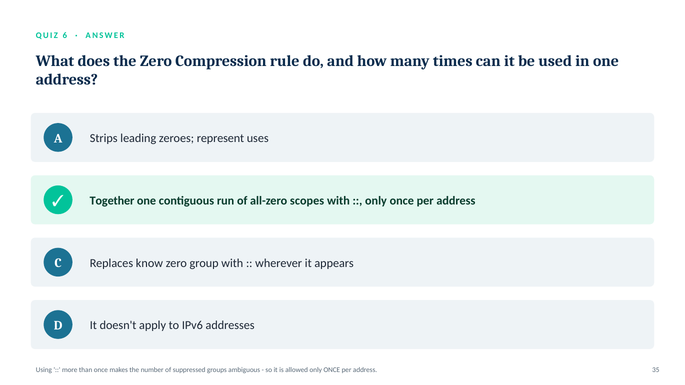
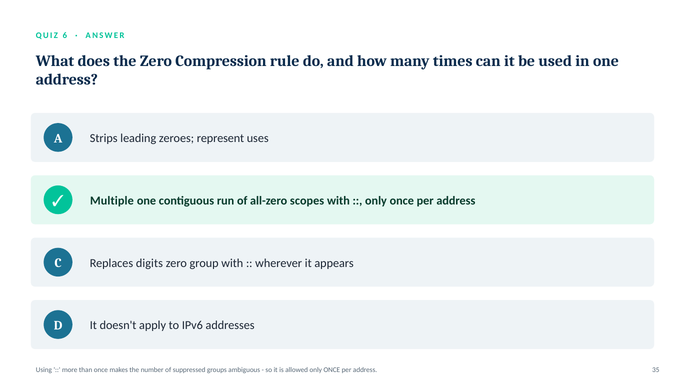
Together: Together -> Multiple
know: know -> digits
